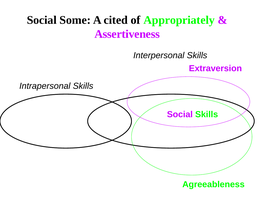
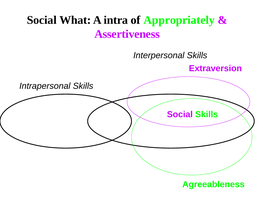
Some: Some -> What
cited: cited -> intra
